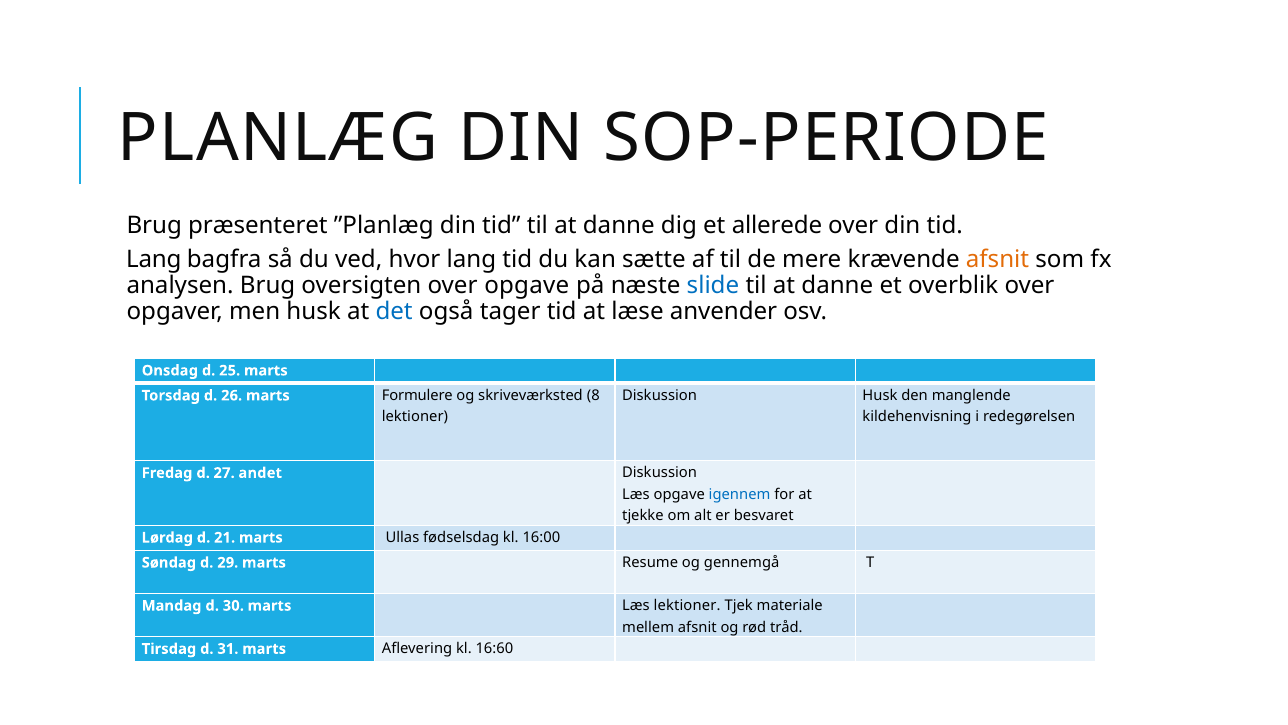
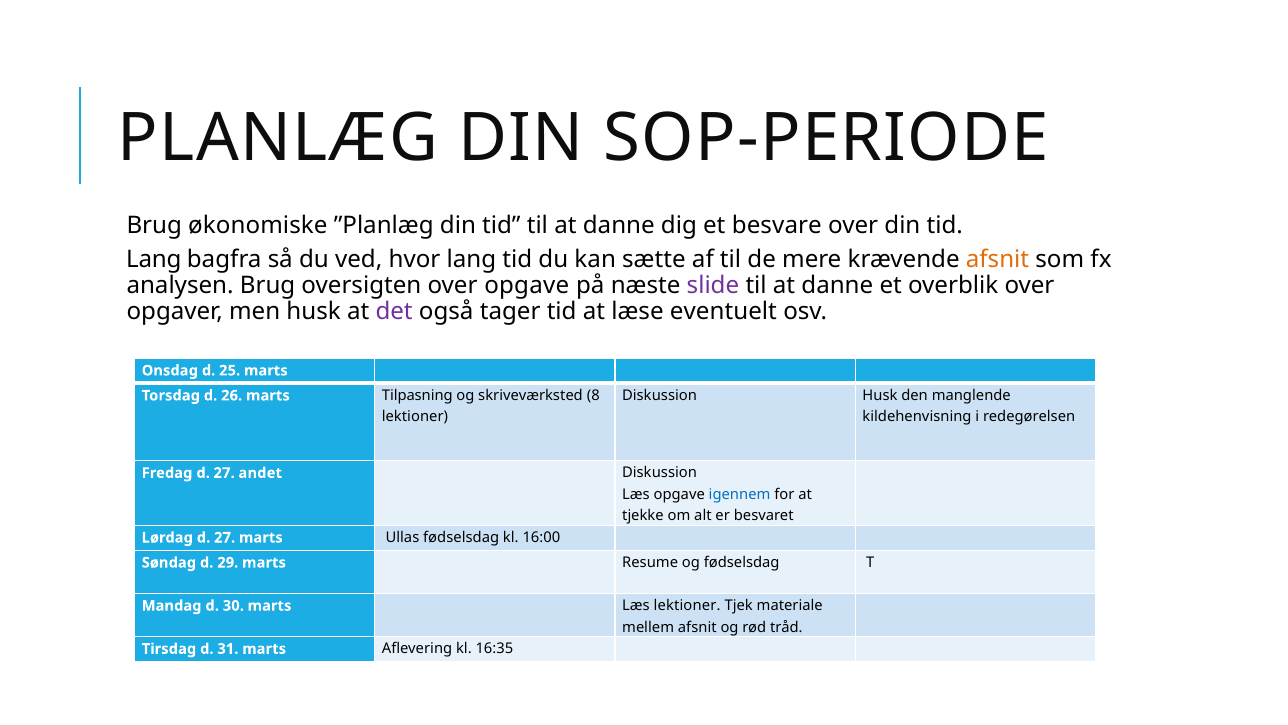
præsenteret: præsenteret -> økonomiske
allerede: allerede -> besvare
slide colour: blue -> purple
det colour: blue -> purple
anvender: anvender -> eventuelt
Formulere: Formulere -> Tilpasning
Lørdag d 21: 21 -> 27
og gennemgå: gennemgå -> fødselsdag
16:60: 16:60 -> 16:35
